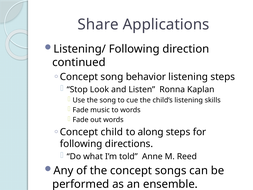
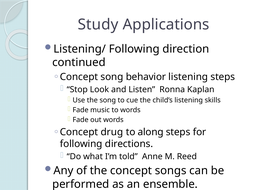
Share: Share -> Study
child: child -> drug
